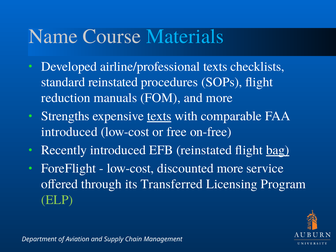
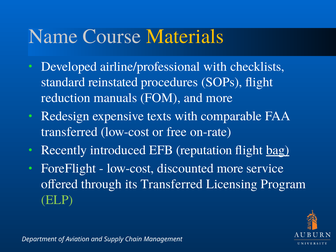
Materials colour: light blue -> yellow
airline/professional texts: texts -> with
Strengths: Strengths -> Redesign
texts at (159, 116) underline: present -> none
introduced at (69, 132): introduced -> transferred
on-free: on-free -> on-rate
EFB reinstated: reinstated -> reputation
